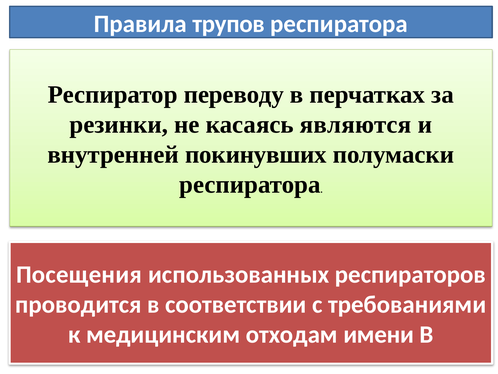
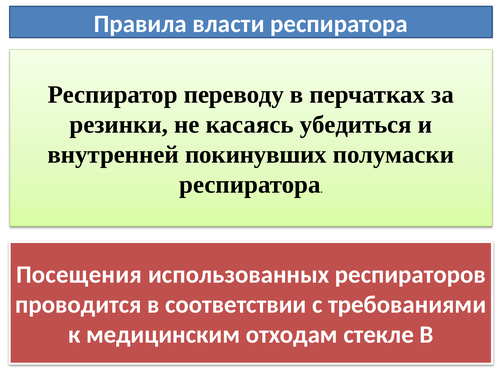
трупов: трупов -> власти
являются: являются -> убедиться
имени: имени -> стекле
